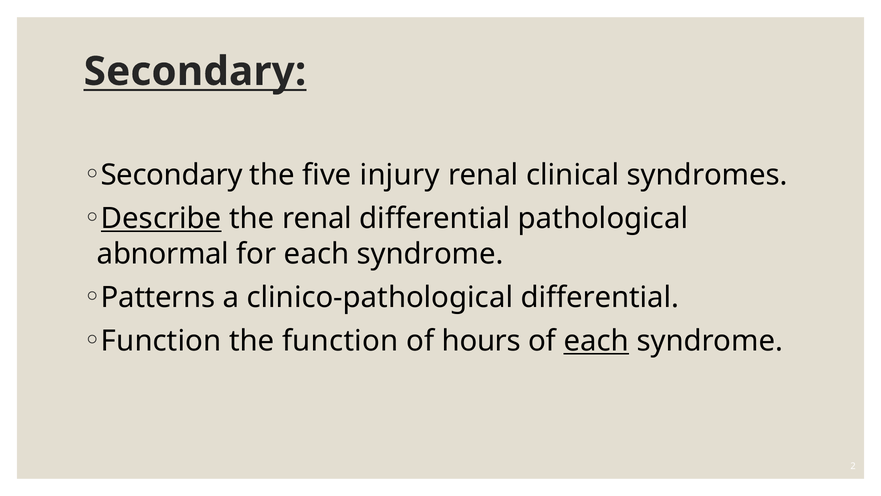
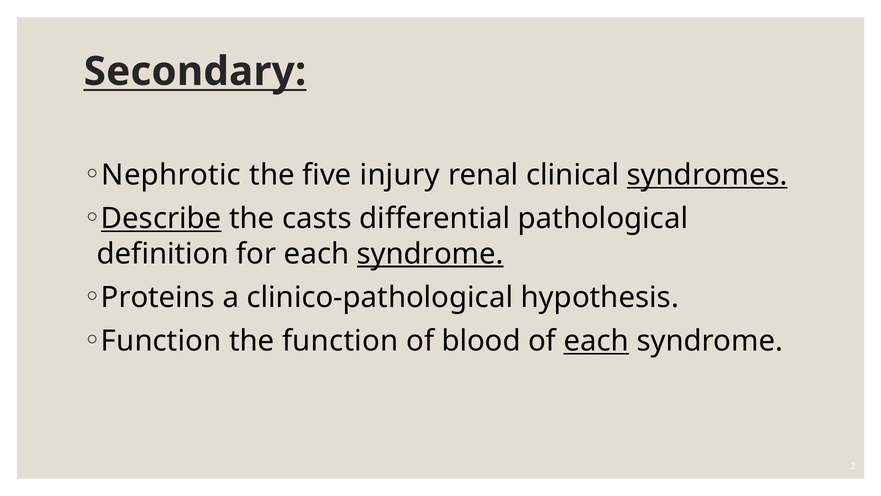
Secondary at (172, 175): Secondary -> Nephrotic
syndromes underline: none -> present
the renal: renal -> casts
abnormal: abnormal -> definition
syndrome at (430, 254) underline: none -> present
Patterns: Patterns -> Proteins
clinico-pathological differential: differential -> hypothesis
hours: hours -> blood
